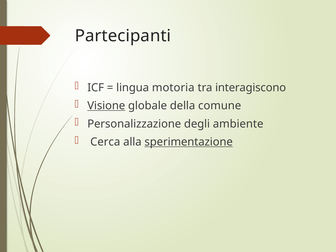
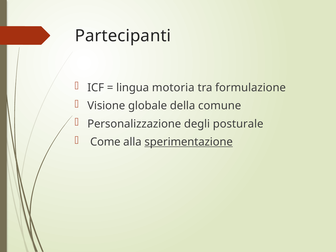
interagiscono: interagiscono -> formulazione
Visione underline: present -> none
ambiente: ambiente -> posturale
Cerca: Cerca -> Come
